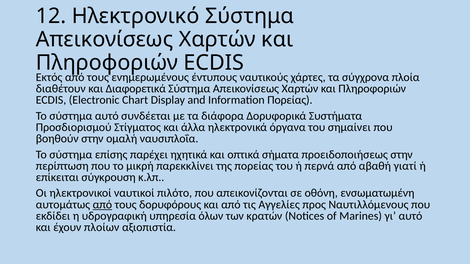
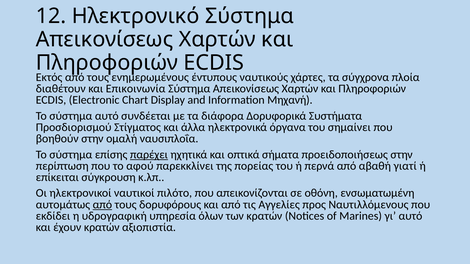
Διαφορετικά: Διαφορετικά -> Επικοινωνία
Information Πορείας: Πορείας -> Μηχανή
παρέχει underline: none -> present
μικρή: μικρή -> αφού
έχουν πλοίων: πλοίων -> κρατών
